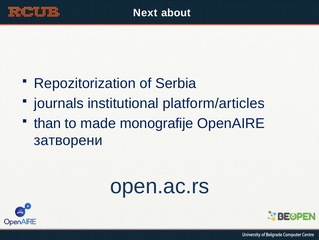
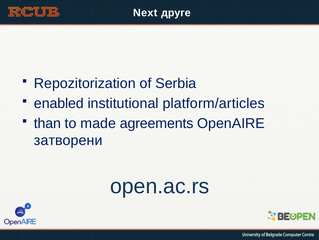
about: about -> друге
journals: journals -> enabled
monografije: monografije -> agreements
